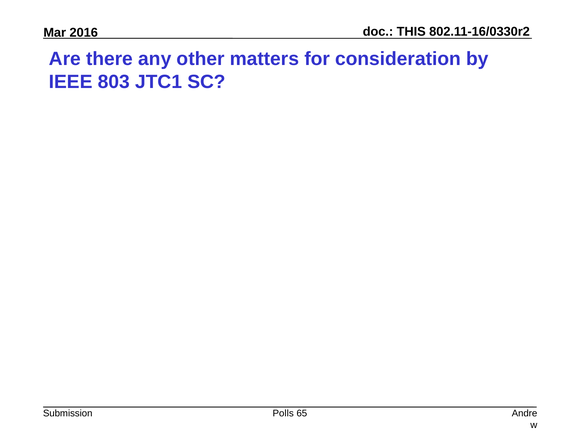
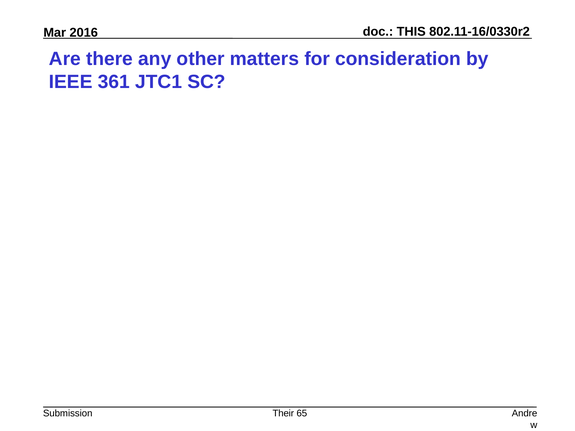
803: 803 -> 361
Polls: Polls -> Their
